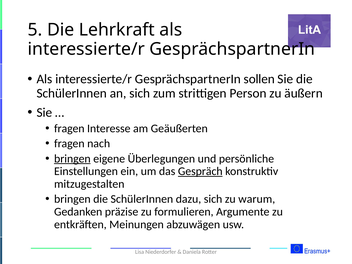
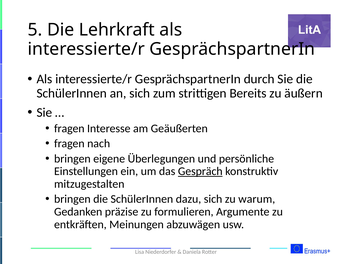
sollen: sollen -> durch
Person: Person -> Bereits
bringen at (72, 159) underline: present -> none
